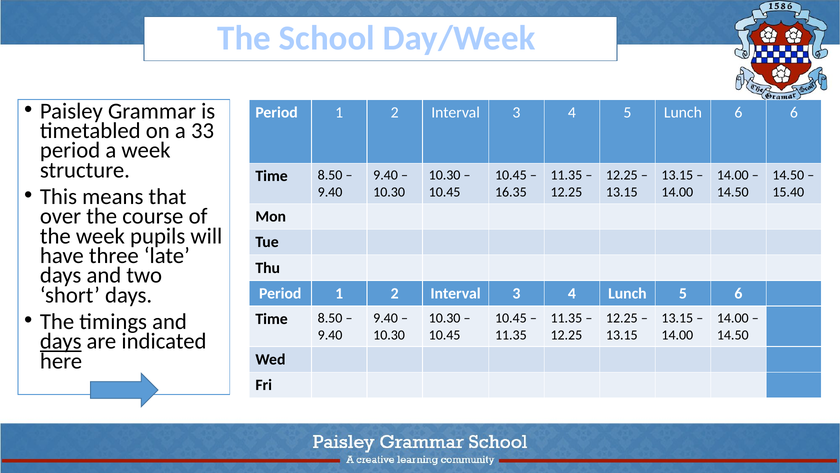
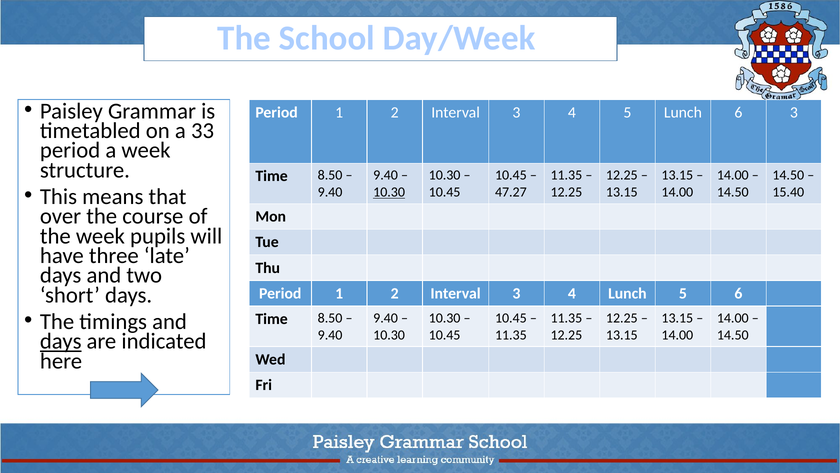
6 6: 6 -> 3
10.30 at (389, 192) underline: none -> present
16.35: 16.35 -> 47.27
